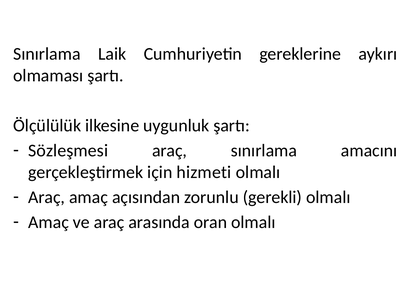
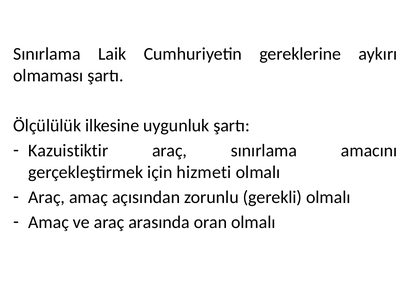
Sözleşmesi: Sözleşmesi -> Kazuistiktir
